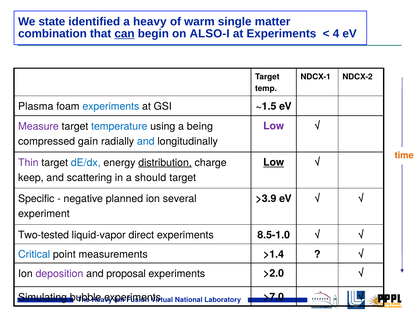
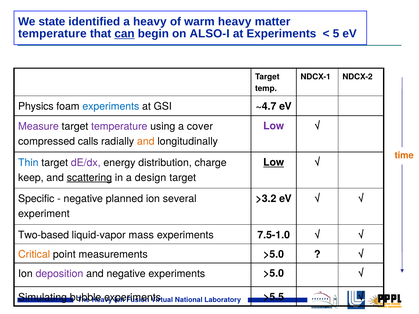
warm single: single -> heavy
combination at (52, 34): combination -> temperature
4: 4 -> 5
Plasma: Plasma -> Physics
~1.5: ~1.5 -> ~4.7
temperature at (119, 126) colour: blue -> purple
being: being -> cover
gain: gain -> calls
and at (146, 141) colour: blue -> orange
Thin colour: purple -> blue
dE/dx colour: blue -> purple
distribution underline: present -> none
scattering underline: none -> present
should: should -> design
>3.9: >3.9 -> >3.2
Two-tested: Two-tested -> Two-based
direct: direct -> mass
8.5-1.0: 8.5-1.0 -> 7.5-1.0
Critical colour: blue -> orange
measurements >1.4: >1.4 -> >5.0
and proposal: proposal -> negative
experiments >2.0: >2.0 -> >5.0
>7.0: >7.0 -> >5.5
